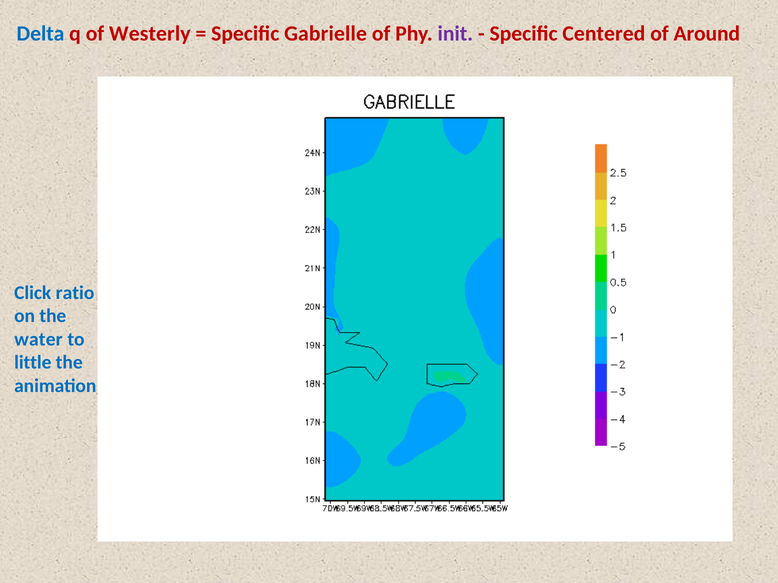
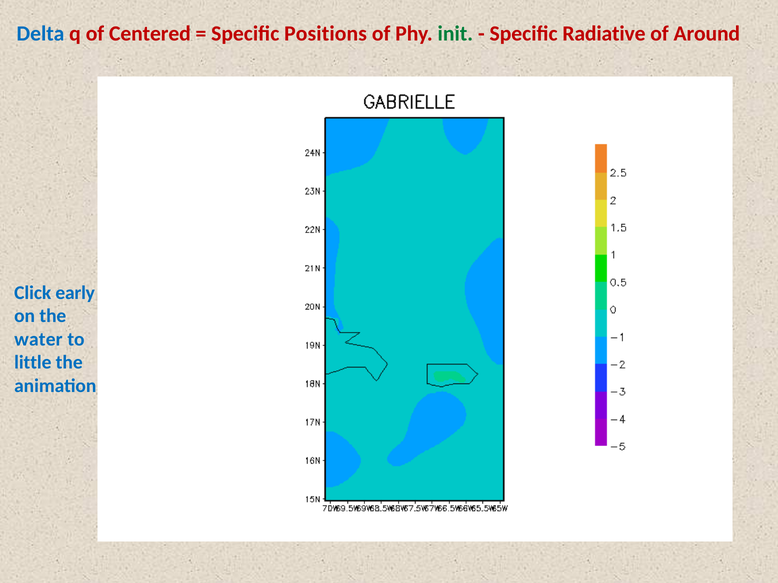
Westerly: Westerly -> Centered
Gabrielle: Gabrielle -> Positions
init colour: purple -> green
Centered: Centered -> Radiative
ratio: ratio -> early
